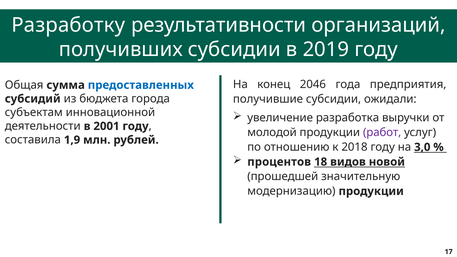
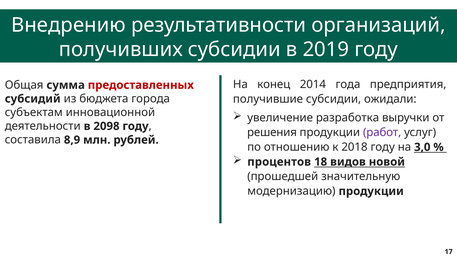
Разработку: Разработку -> Внедрению
2046: 2046 -> 2014
предоставленных colour: blue -> red
2001: 2001 -> 2098
молодой: молодой -> решения
1,9: 1,9 -> 8,9
